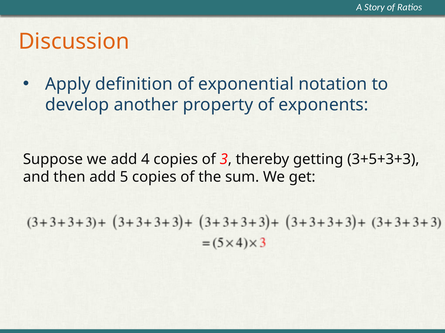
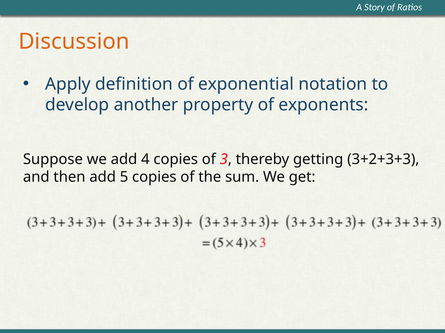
3+5+3+3: 3+5+3+3 -> 3+2+3+3
